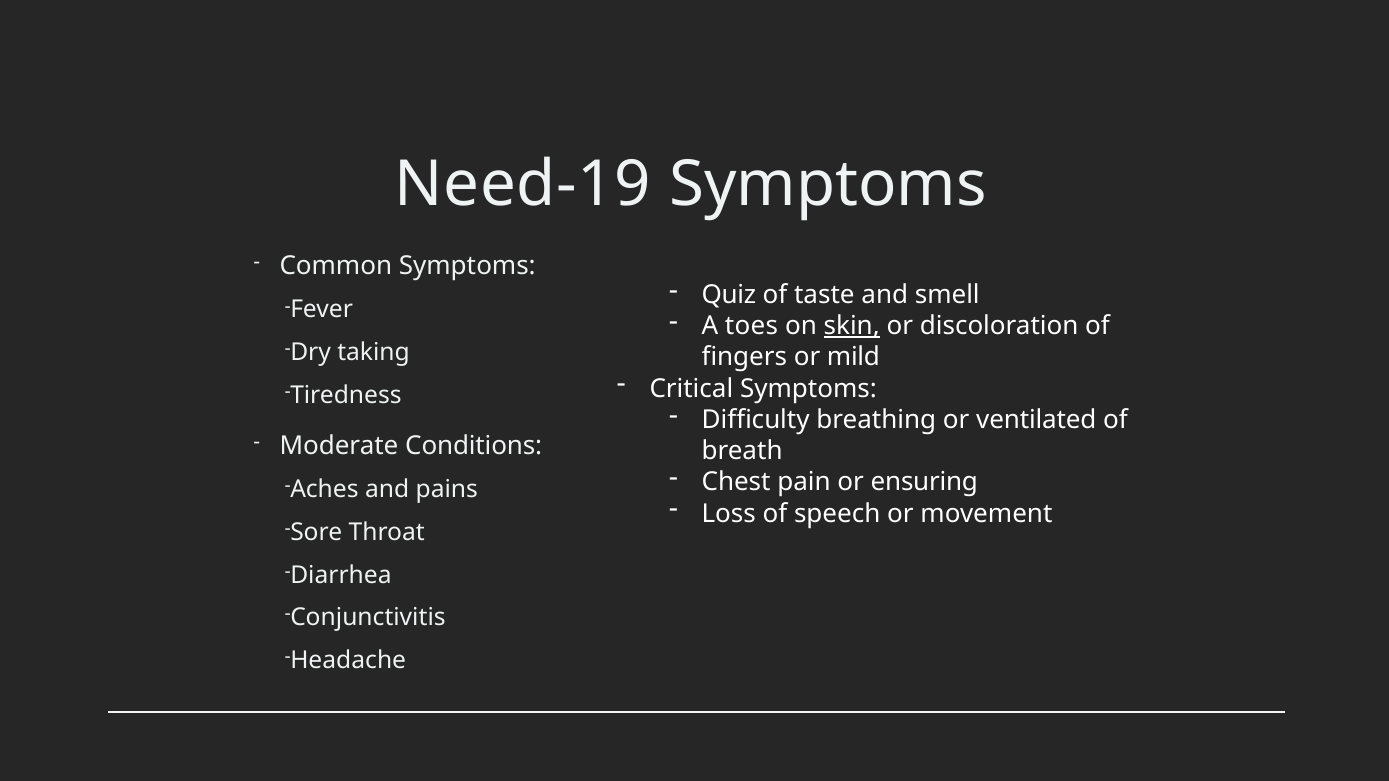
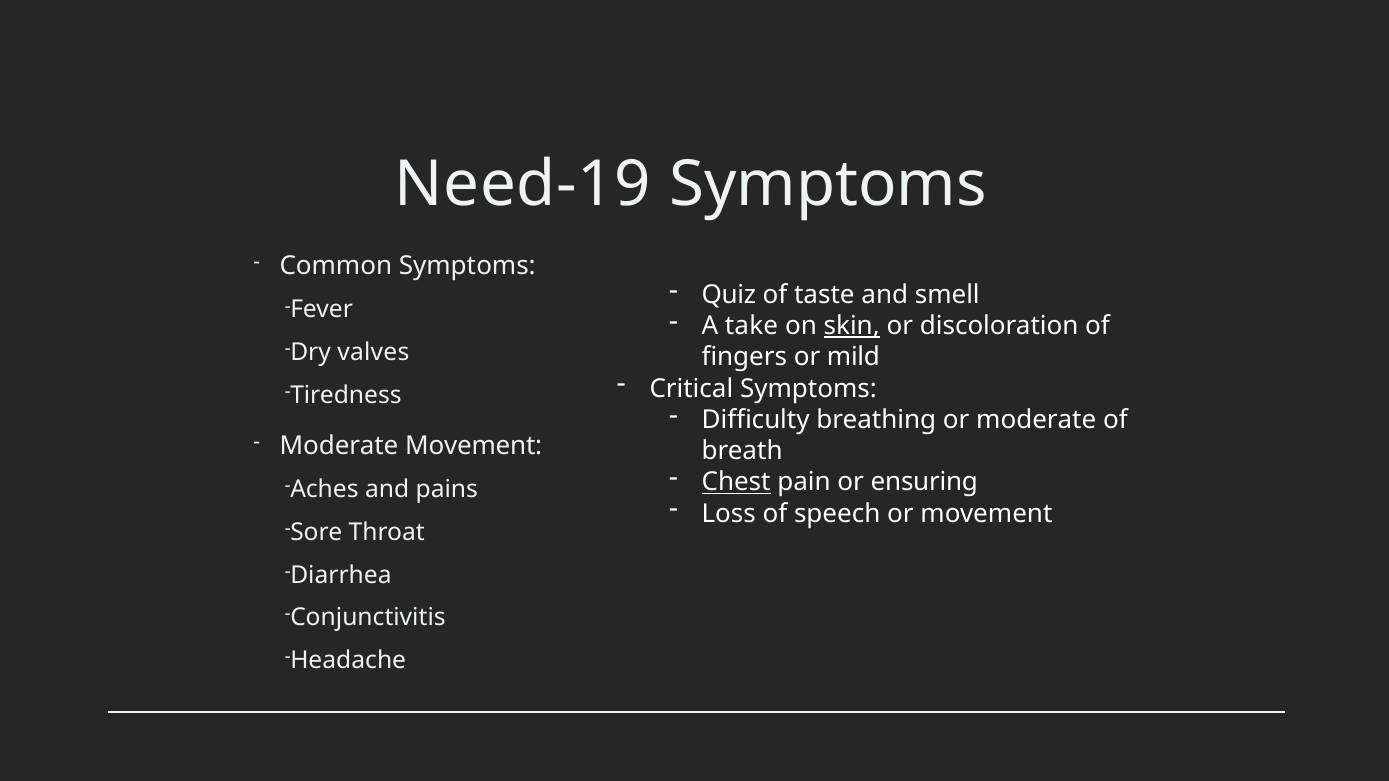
toes: toes -> take
taking: taking -> valves
or ventilated: ventilated -> moderate
Moderate Conditions: Conditions -> Movement
Chest underline: none -> present
